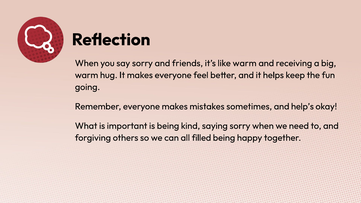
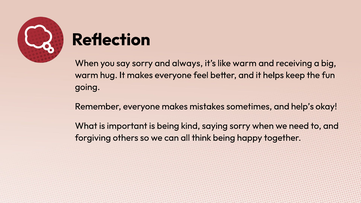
friends: friends -> always
filled: filled -> think
